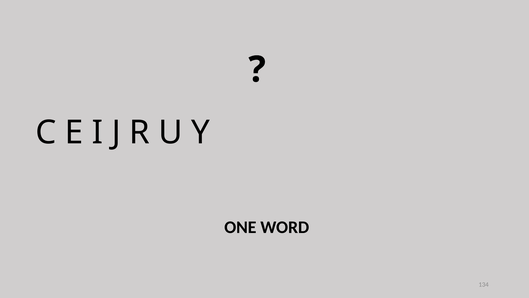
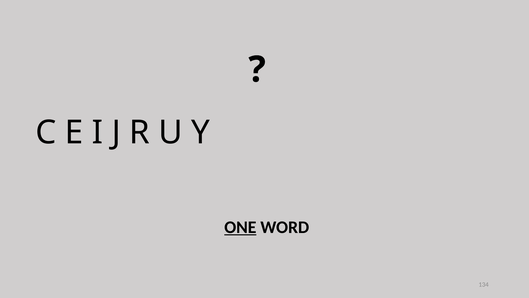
ONE underline: none -> present
